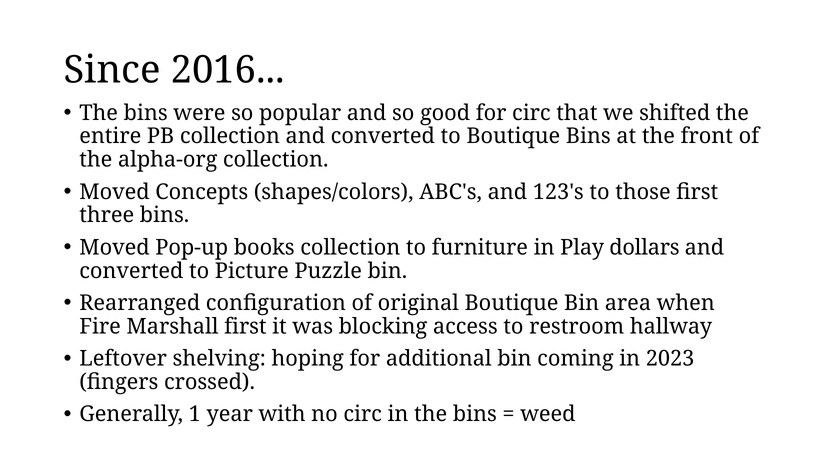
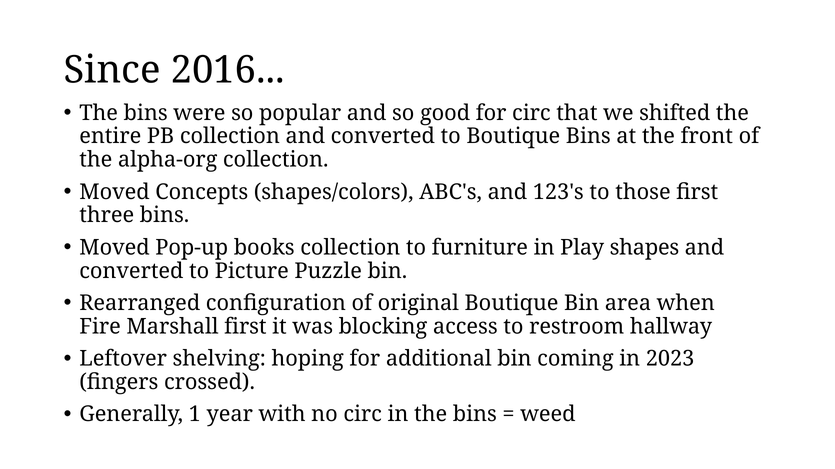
dollars: dollars -> shapes
